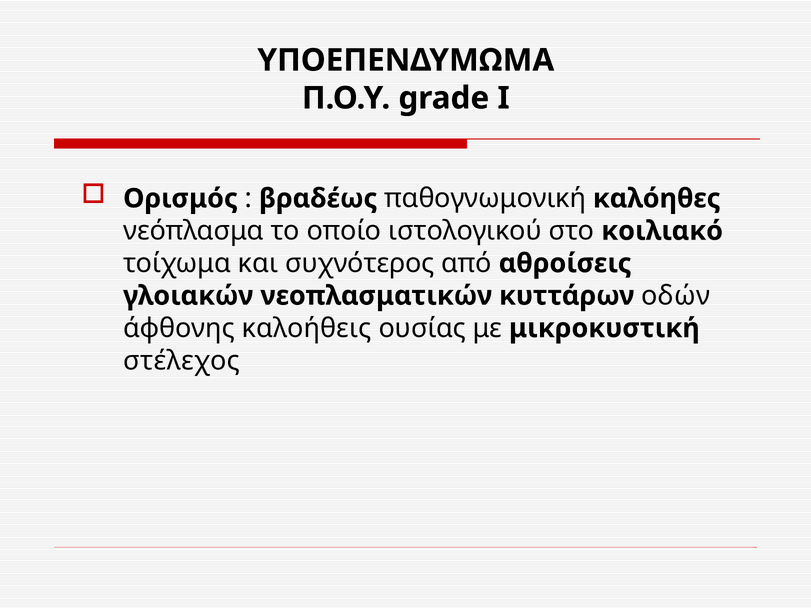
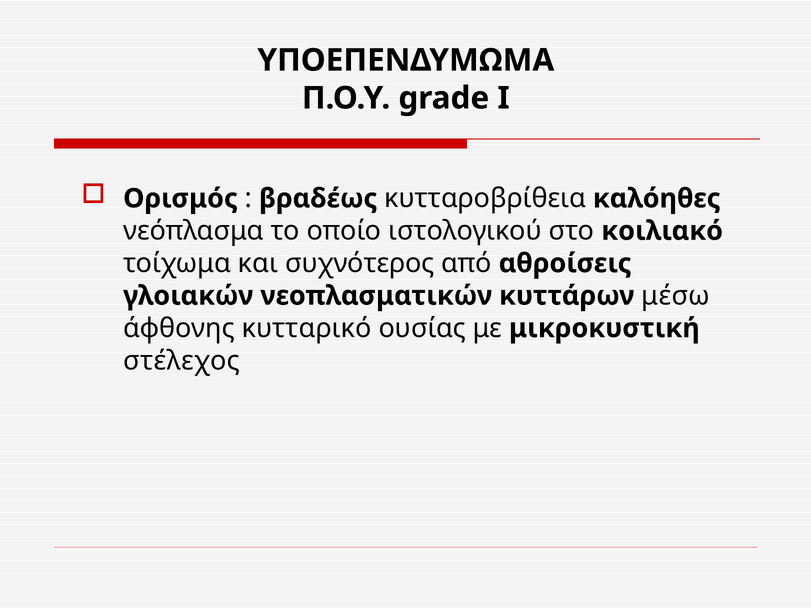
παθογνωμονική: παθογνωμονική -> κυτταροβρίθεια
οδών: οδών -> μέσω
καλοήθεις: καλοήθεις -> κυτταρικό
